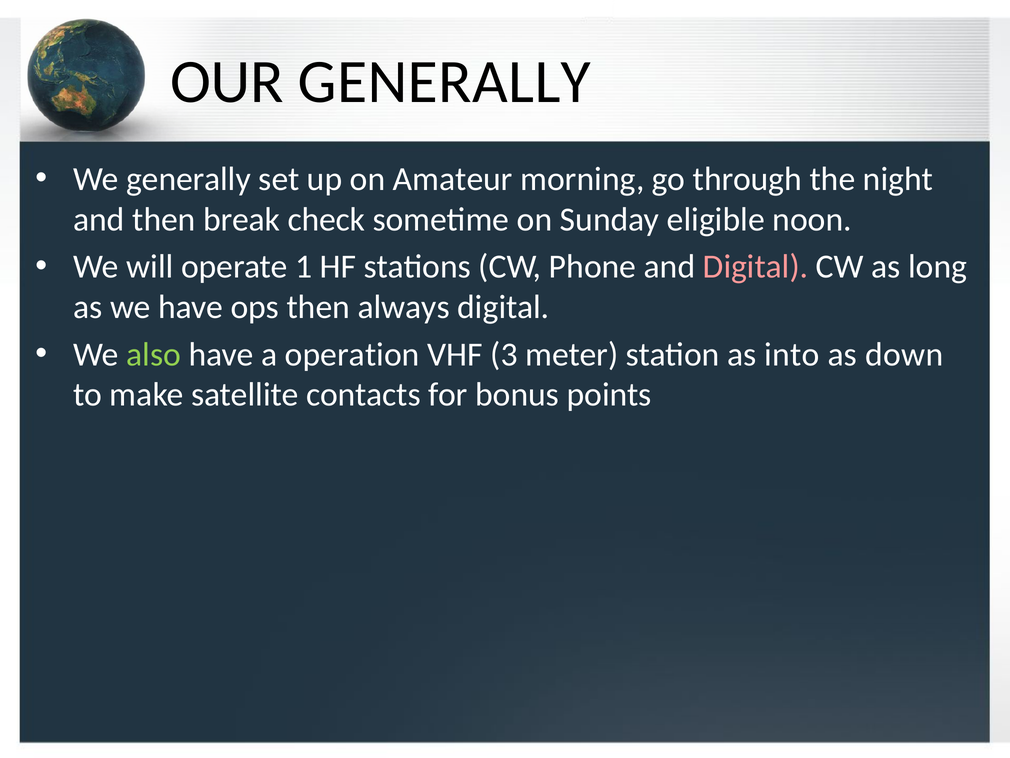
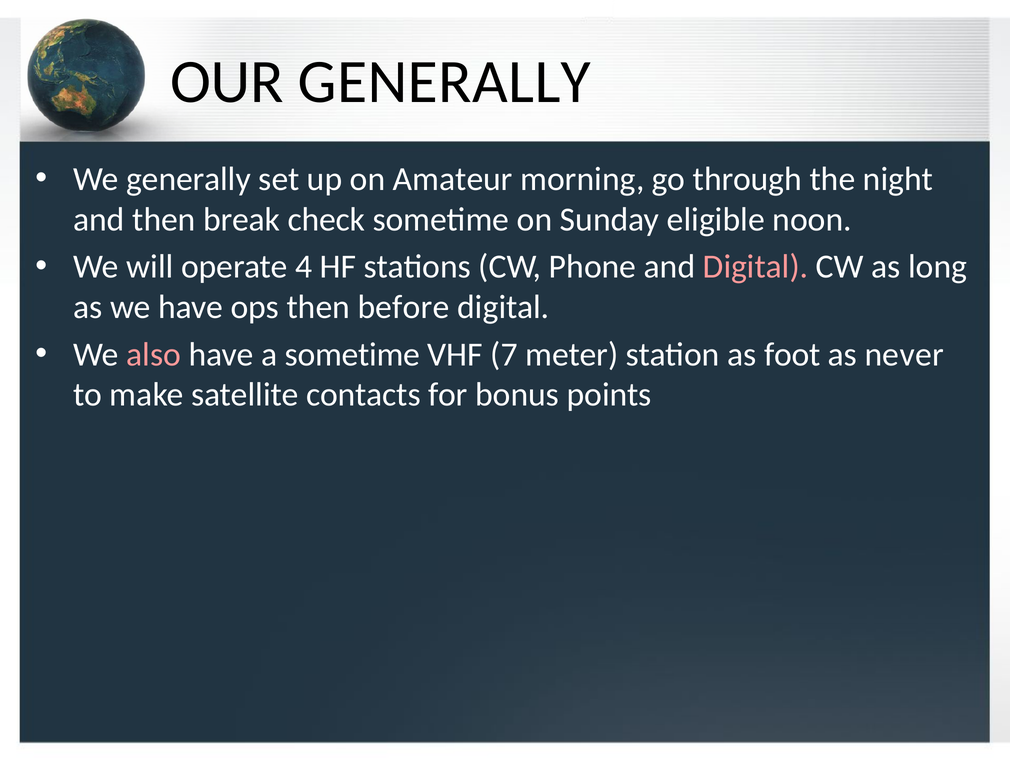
1: 1 -> 4
always: always -> before
also colour: light green -> pink
a operation: operation -> sometime
3: 3 -> 7
into: into -> foot
down: down -> never
